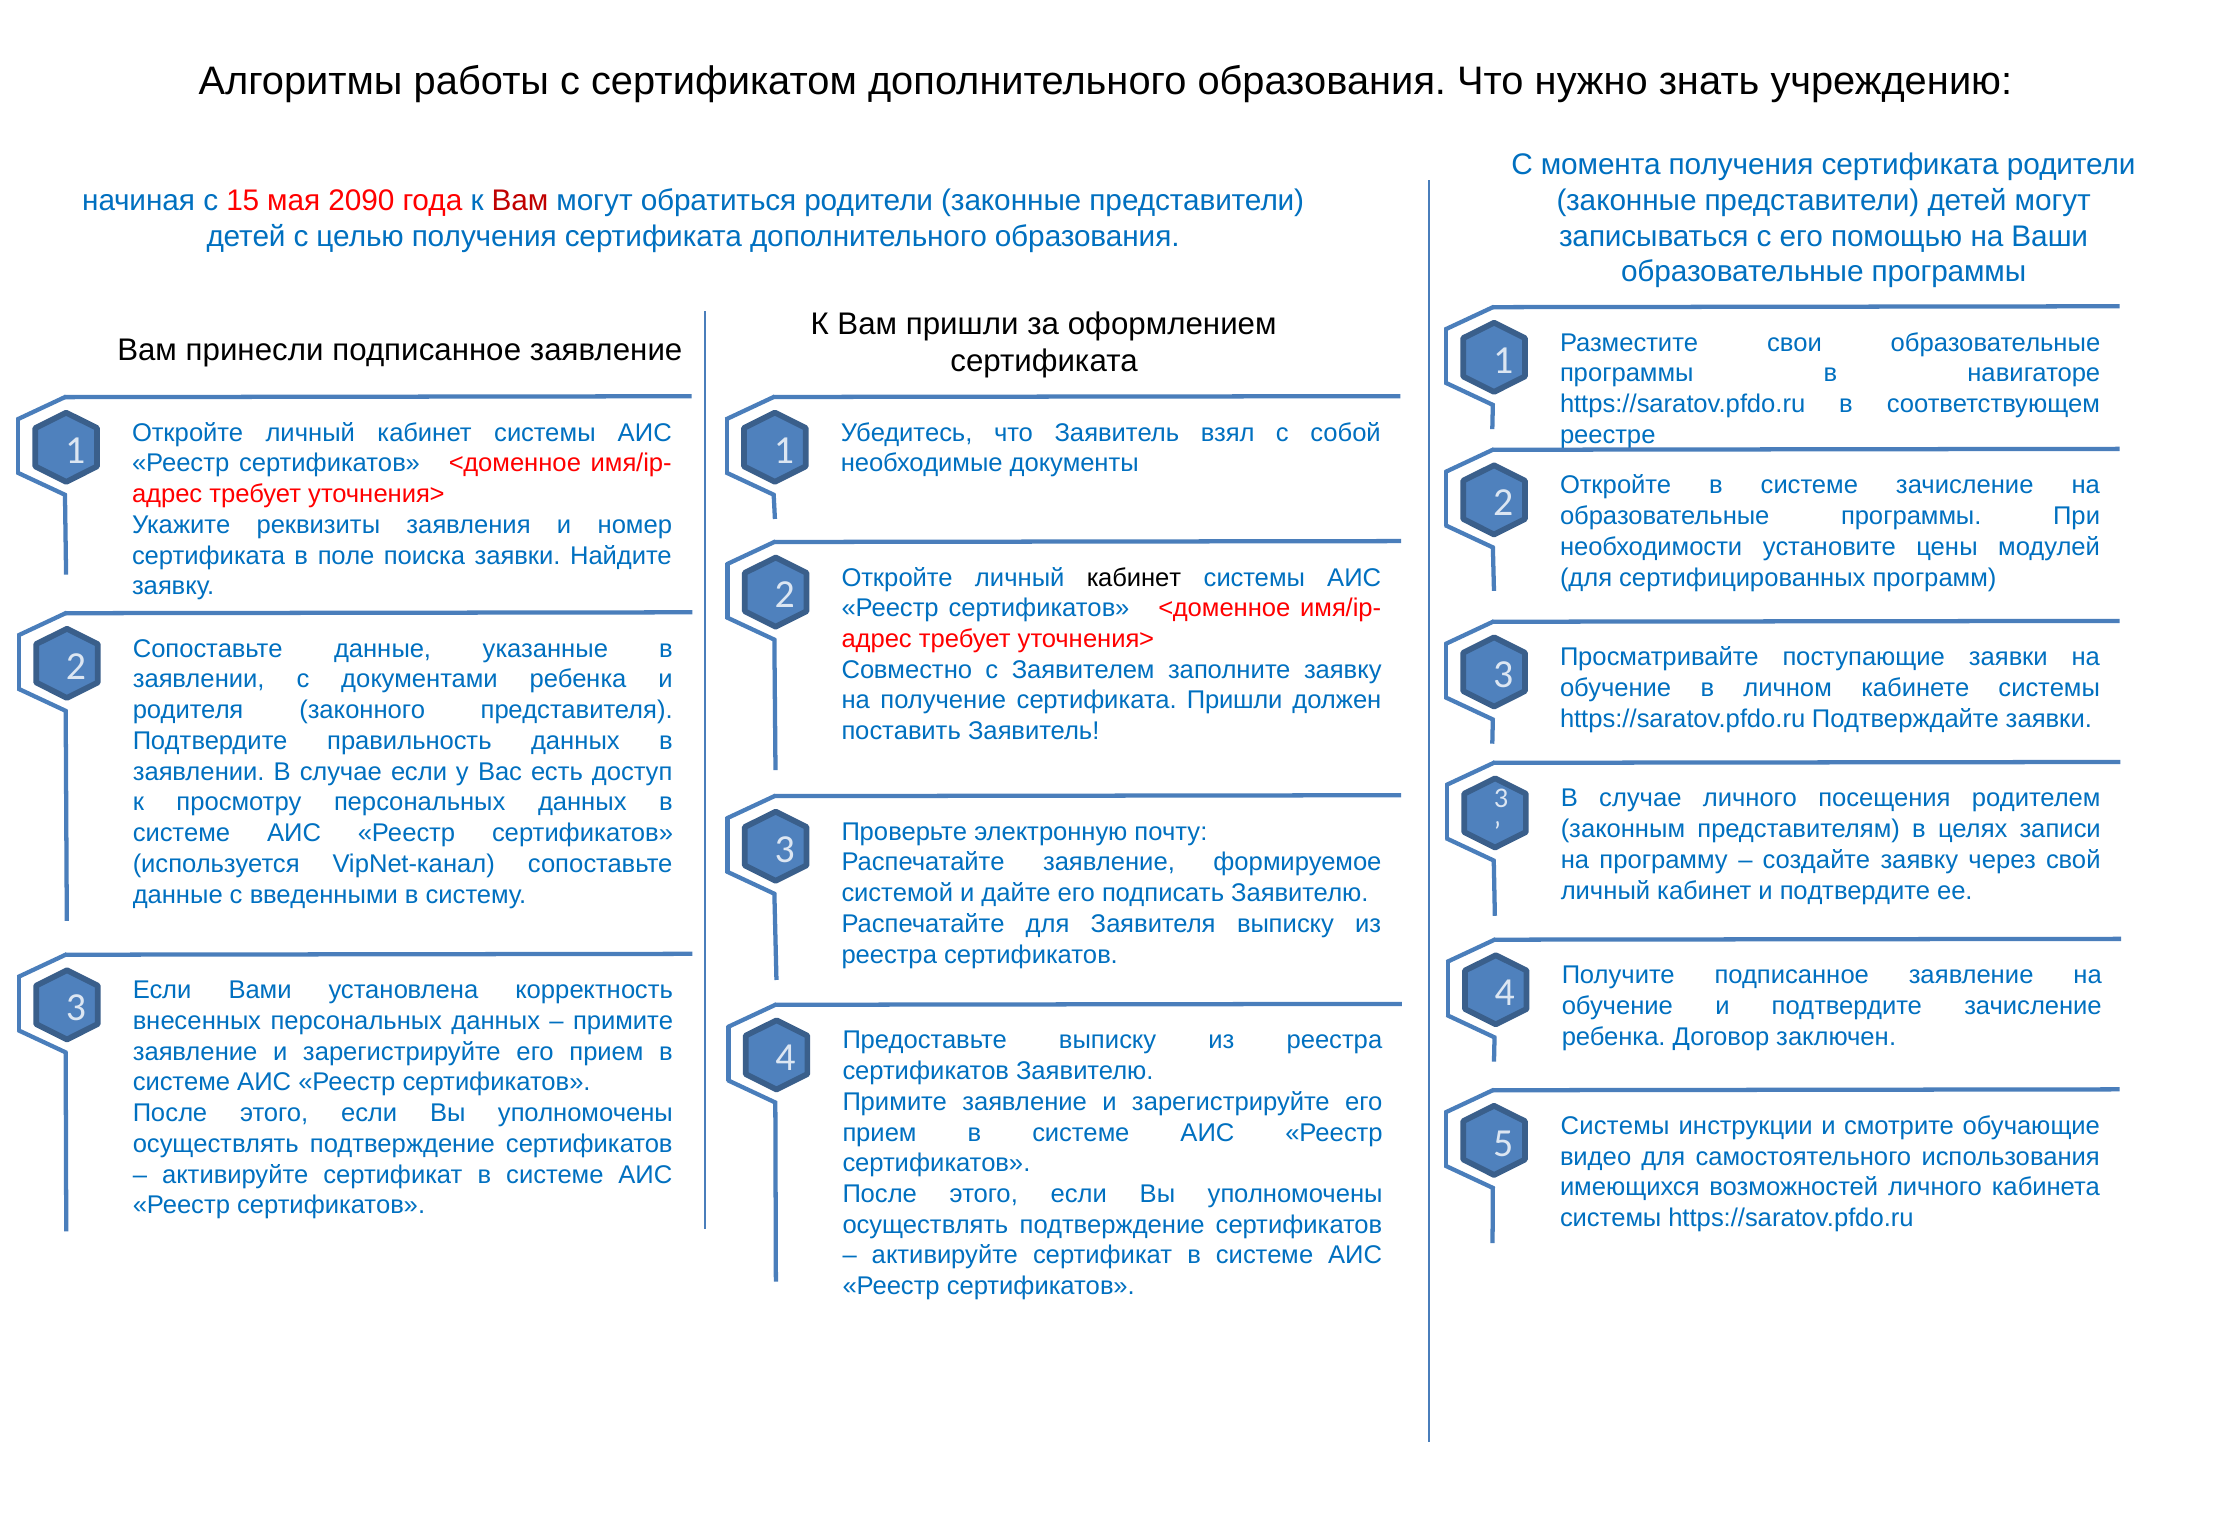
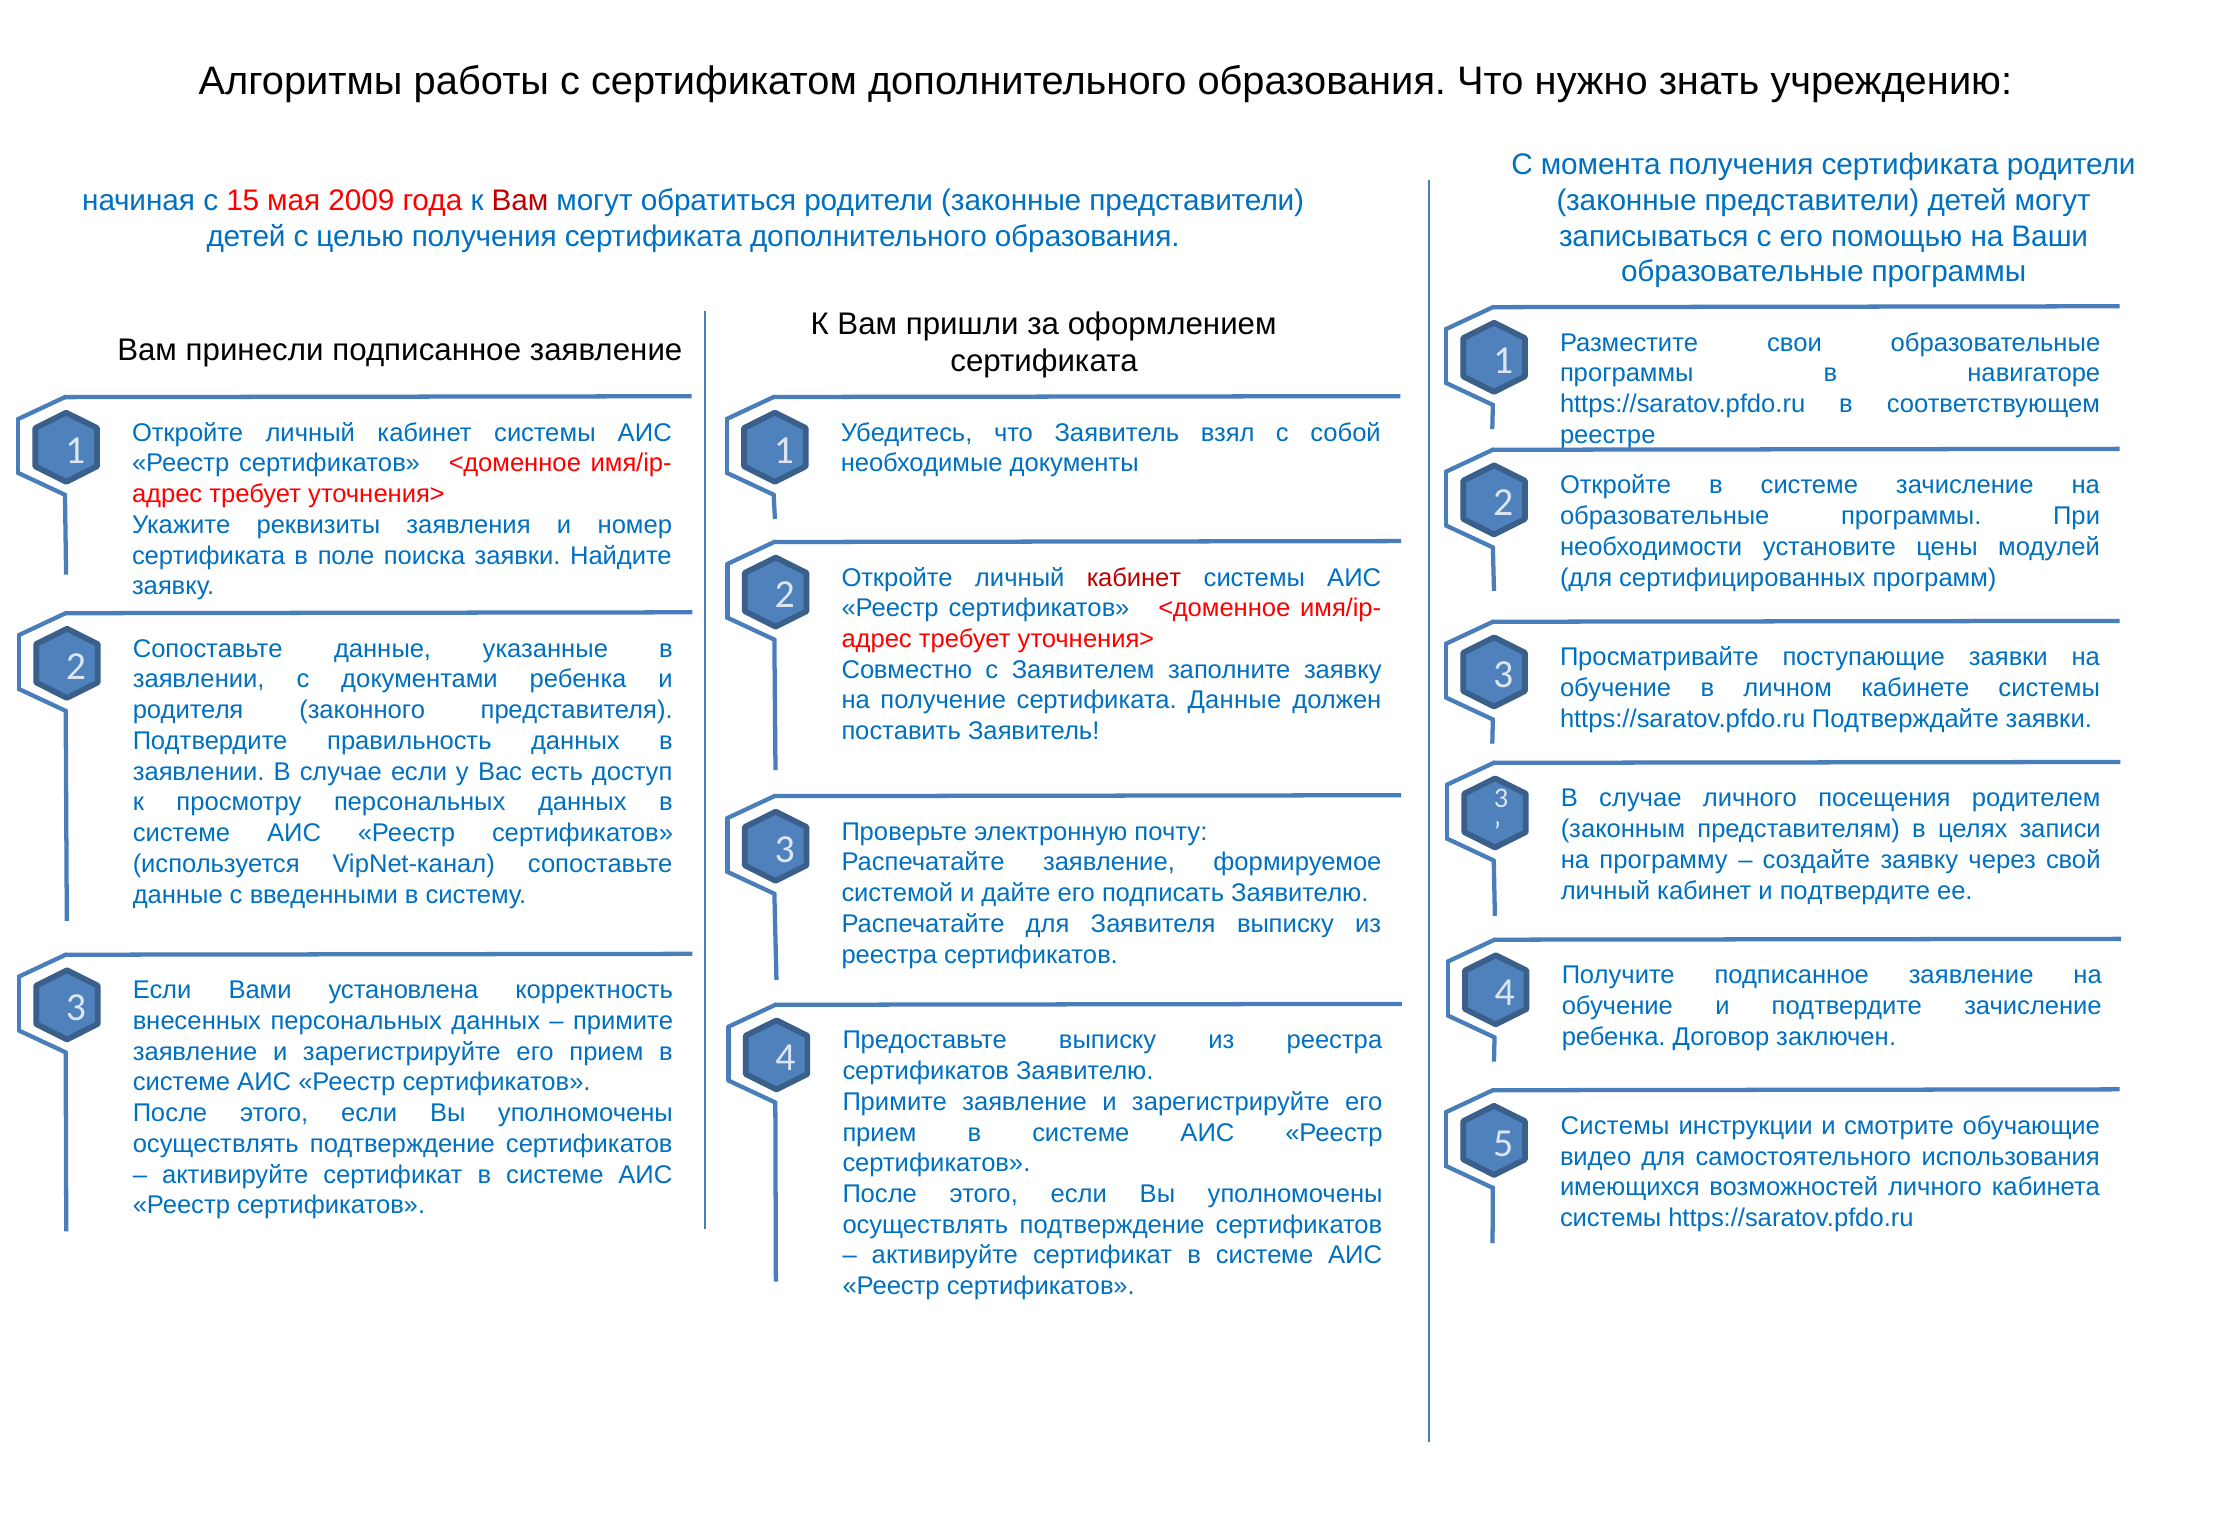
2090: 2090 -> 2009
кабинет at (1134, 578) colour: black -> red
сертификата Пришли: Пришли -> Данные
